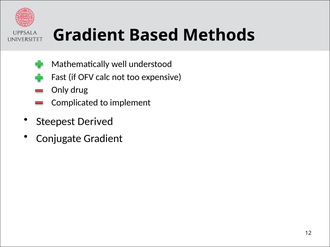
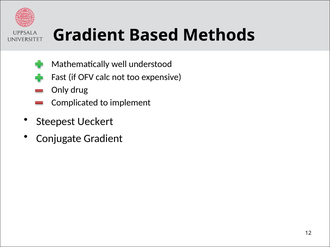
Derived: Derived -> Ueckert
